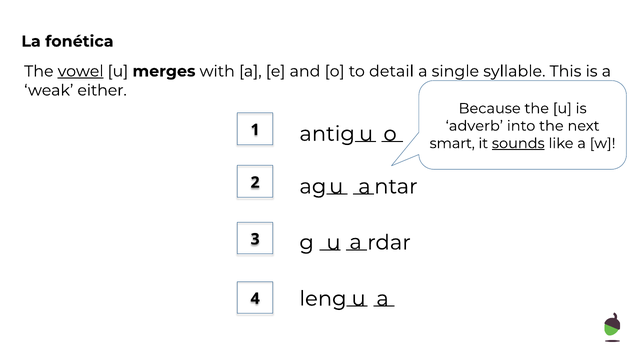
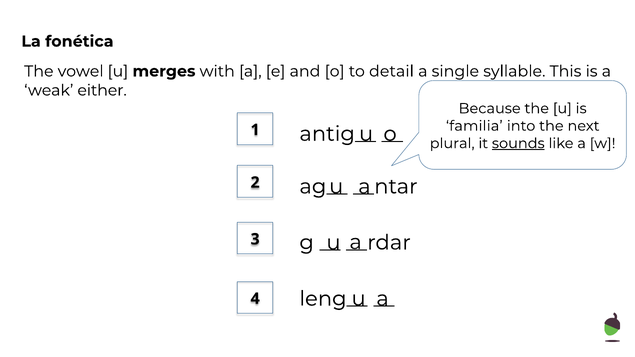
vowel underline: present -> none
adverb: adverb -> familia
smart: smart -> plural
